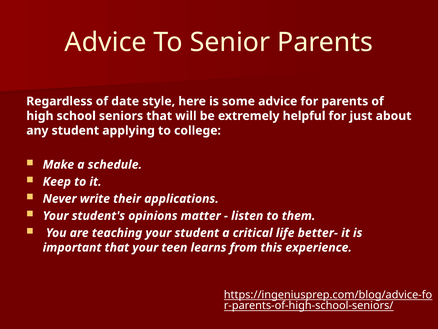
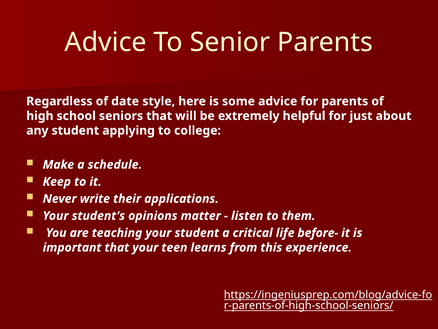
better-: better- -> before-
